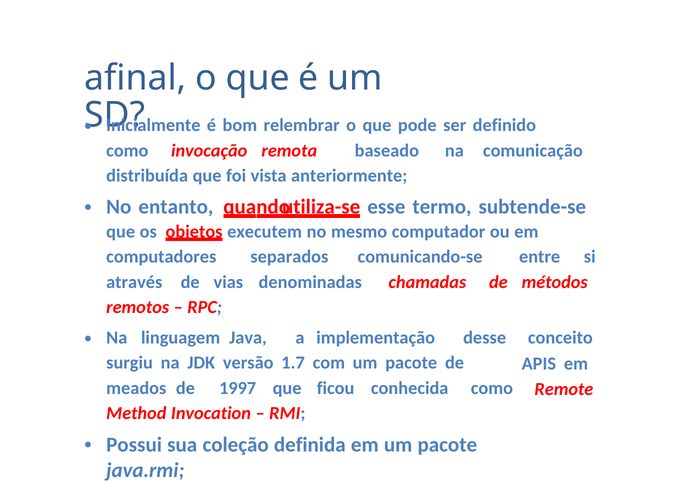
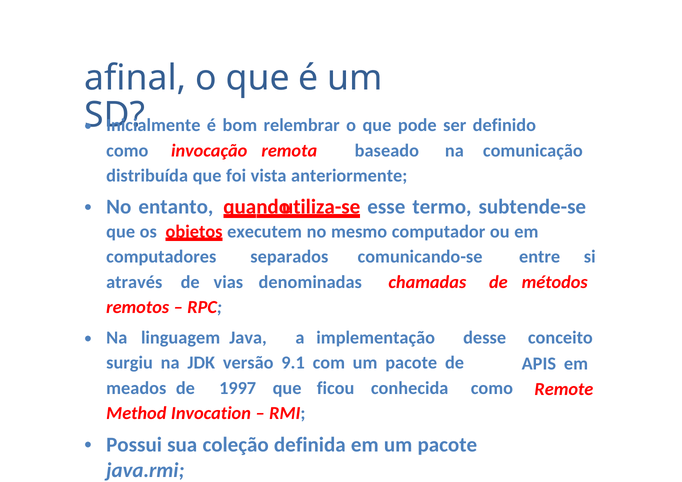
1.7: 1.7 -> 9.1
